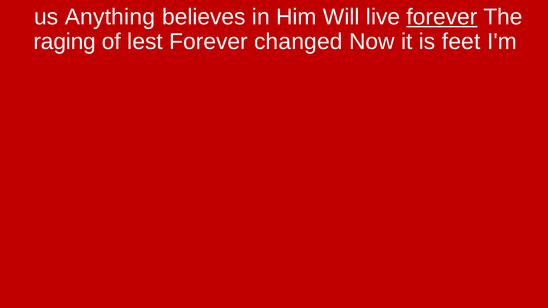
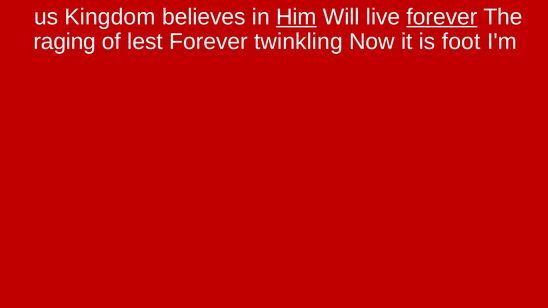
Anything: Anything -> Kingdom
Him underline: none -> present
changed: changed -> twinkling
feet: feet -> foot
